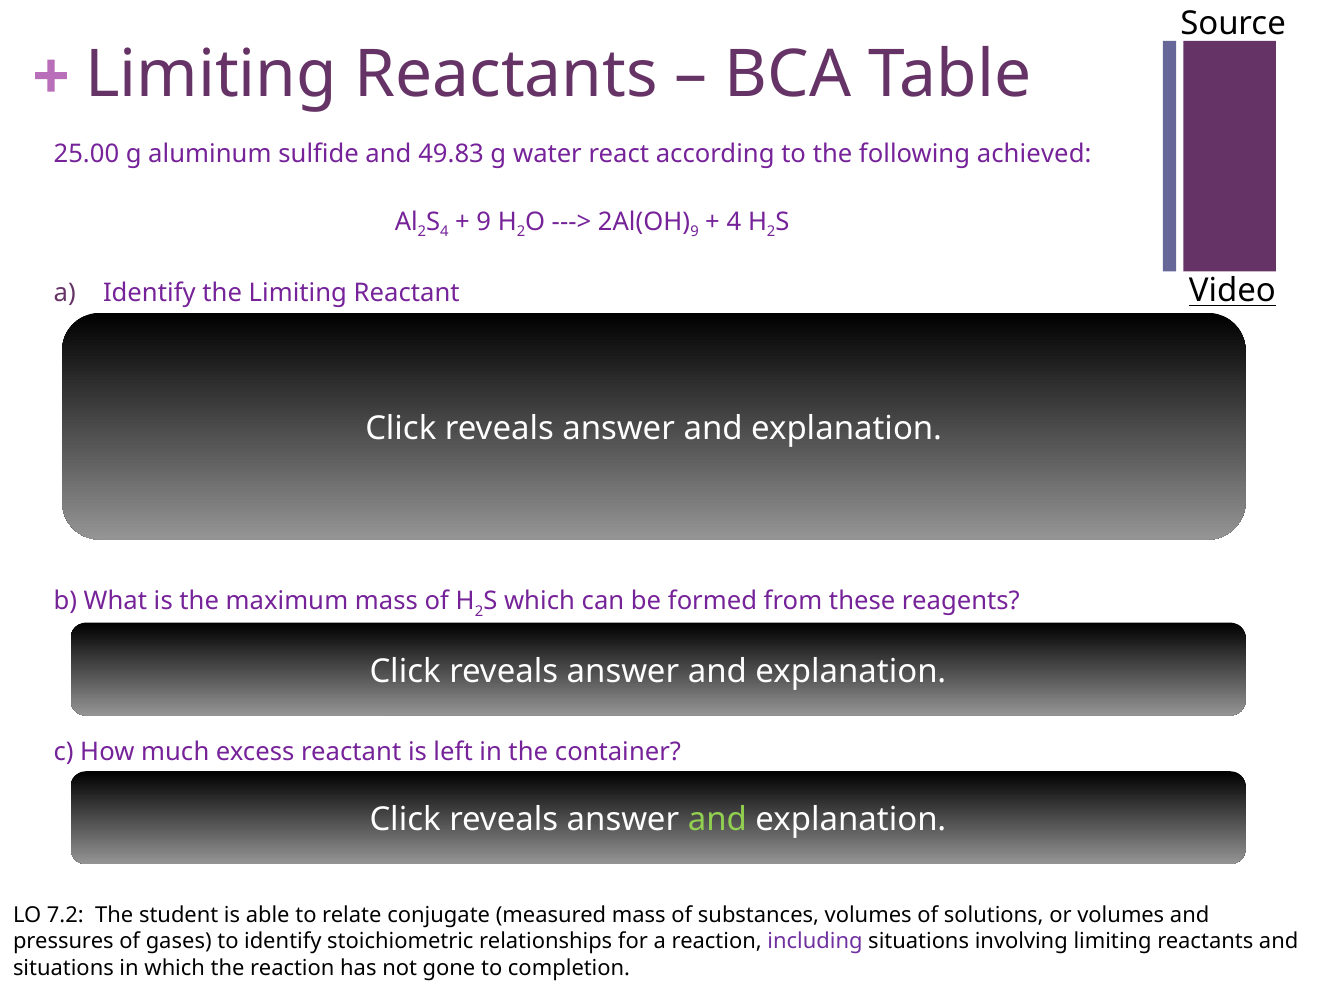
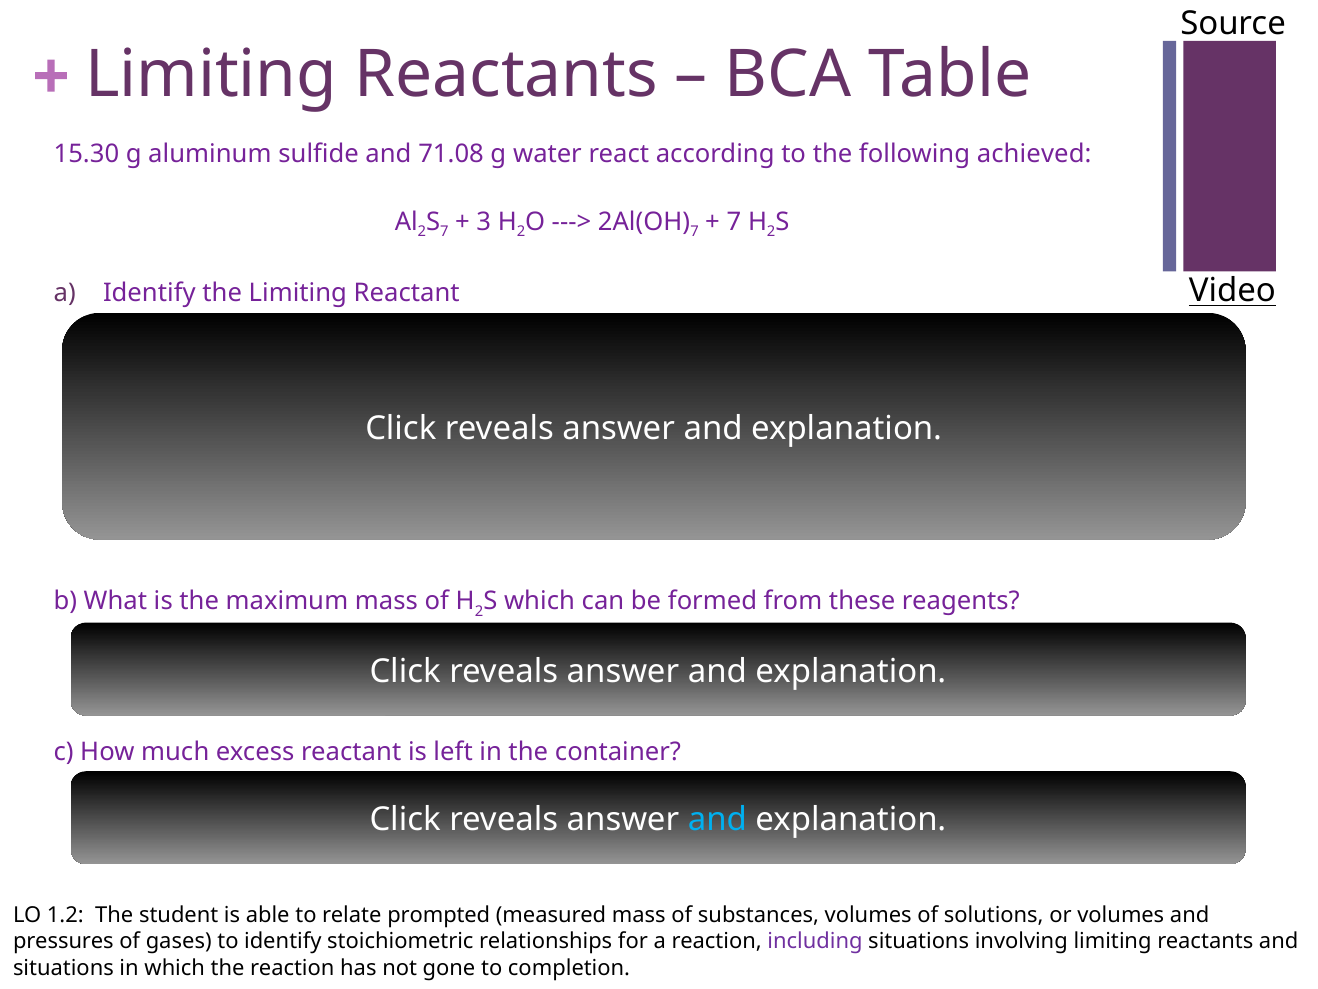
25.00: 25.00 -> 15.30
49.83: 49.83 -> 71.08
4 at (444, 232): 4 -> 7
9 at (484, 222): 9 -> 3
9 at (695, 232): 9 -> 7
4 at (734, 222): 4 -> 7
and at (717, 820) colour: light green -> light blue
7.2: 7.2 -> 1.2
conjugate: conjugate -> prompted
